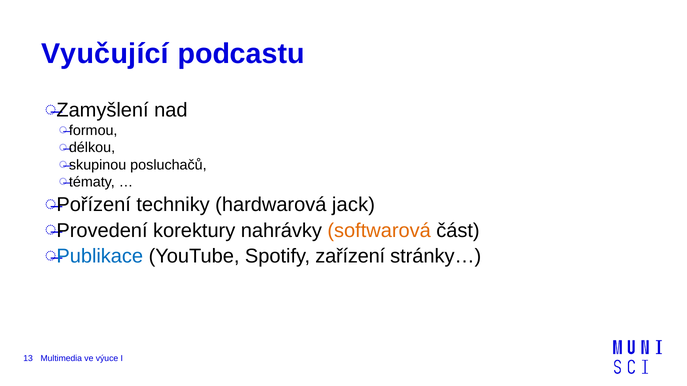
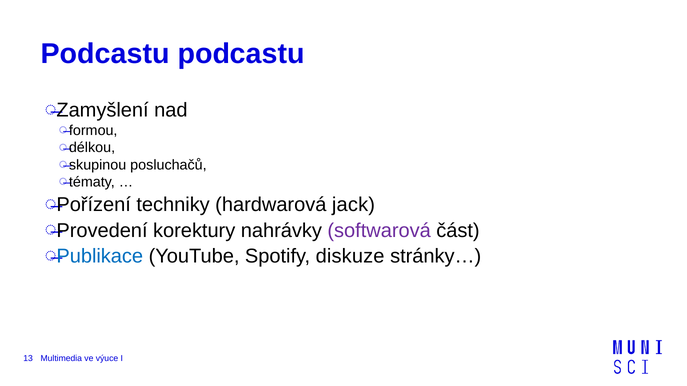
Vyučující at (105, 54): Vyučující -> Podcastu
softwarová colour: orange -> purple
zařízení: zařízení -> diskuze
